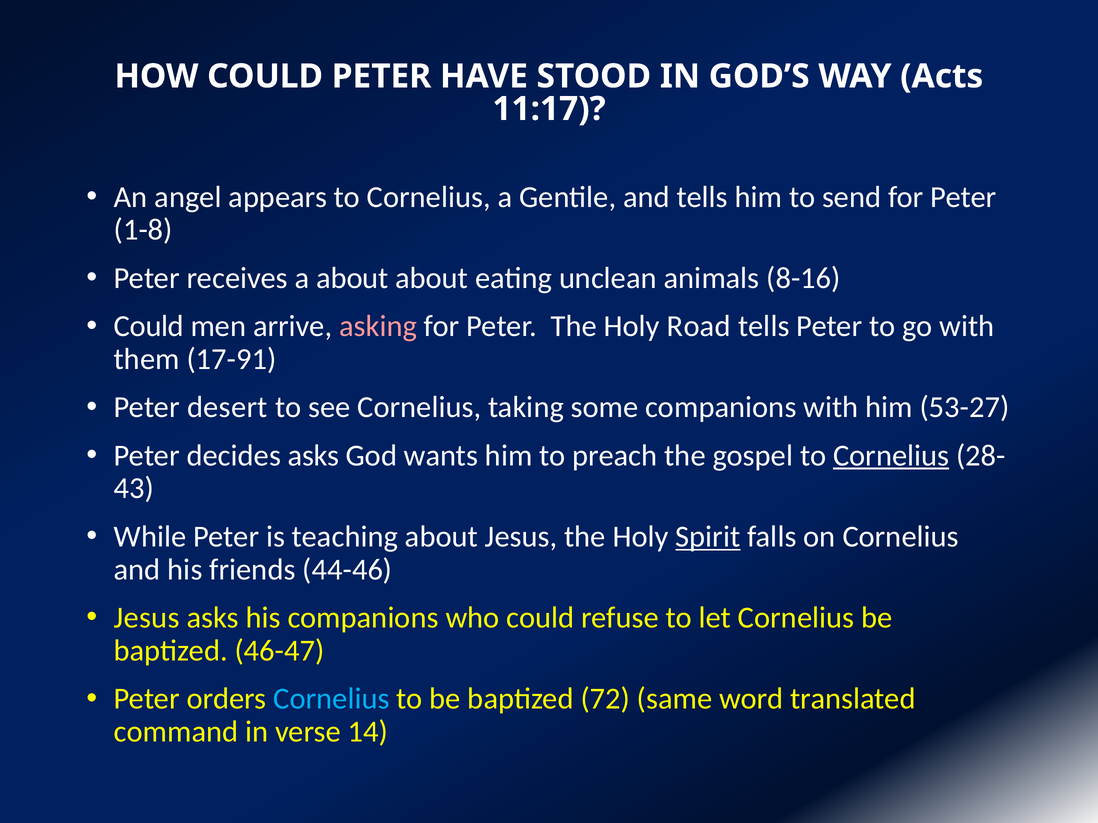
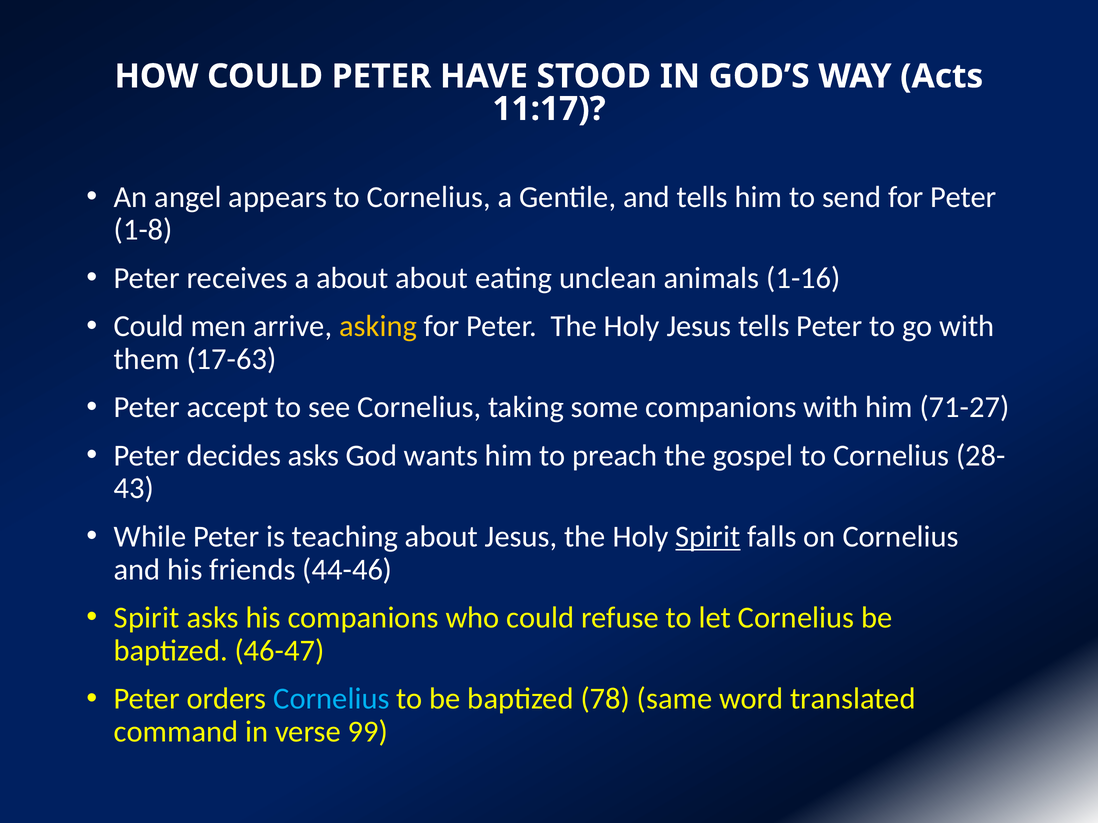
8-16: 8-16 -> 1-16
asking colour: pink -> yellow
Holy Road: Road -> Jesus
17-91: 17-91 -> 17-63
desert: desert -> accept
53-27: 53-27 -> 71-27
Cornelius at (891, 456) underline: present -> none
Jesus at (147, 618): Jesus -> Spirit
72: 72 -> 78
14: 14 -> 99
